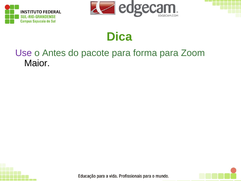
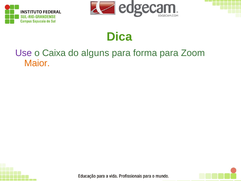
Antes: Antes -> Caixa
pacote: pacote -> alguns
Maior colour: black -> orange
